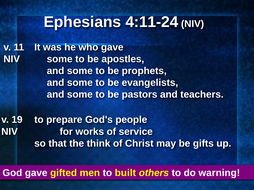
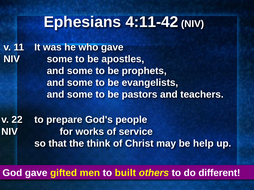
4:11-24: 4:11-24 -> 4:11-42
19: 19 -> 22
gifts: gifts -> help
warning: warning -> different
